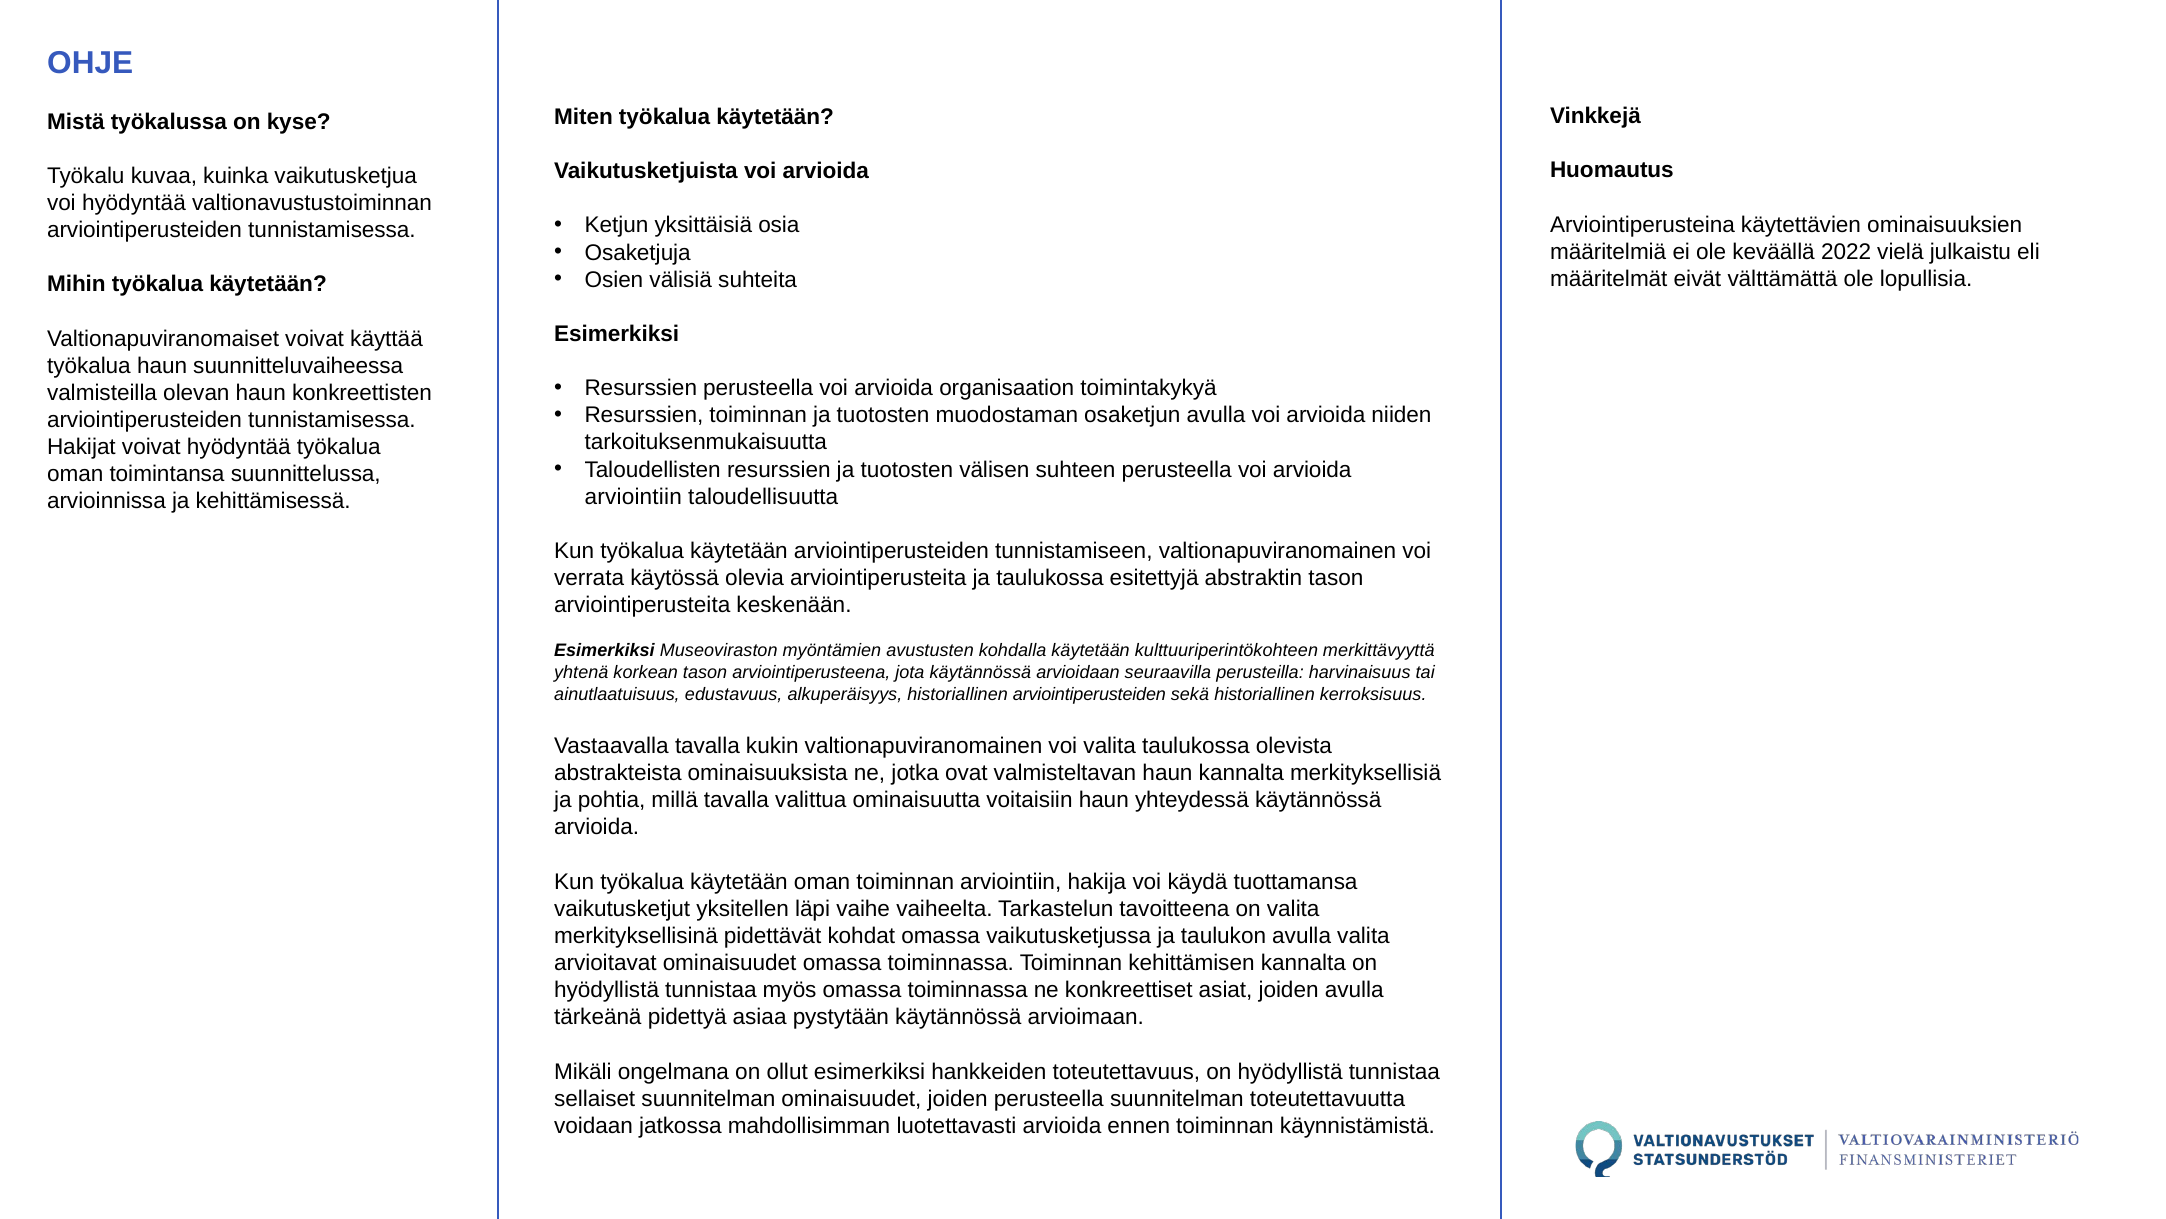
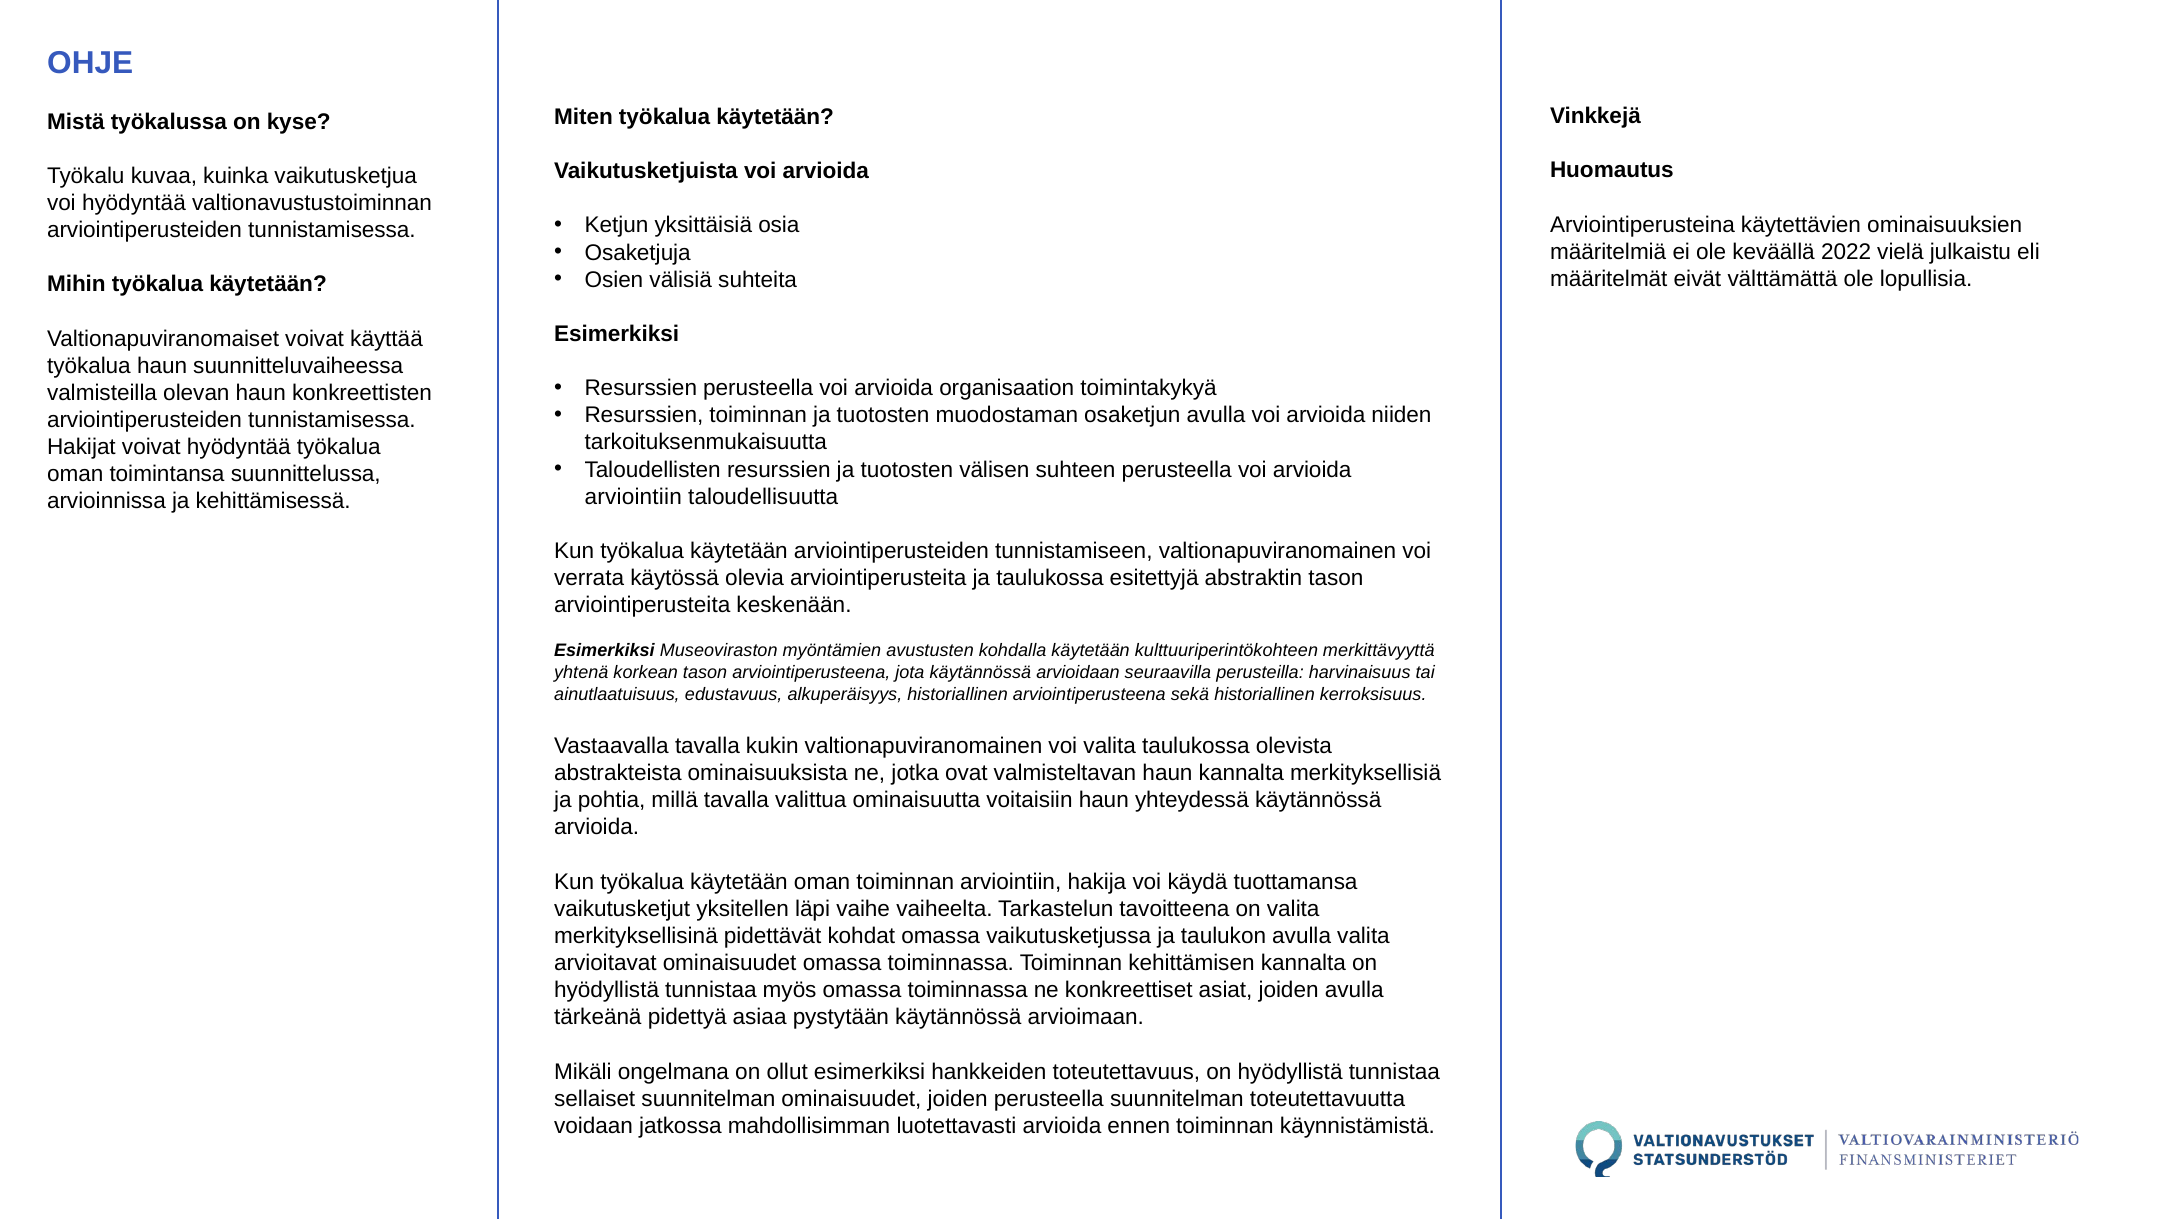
historiallinen arviointiperusteiden: arviointiperusteiden -> arviointiperusteena
